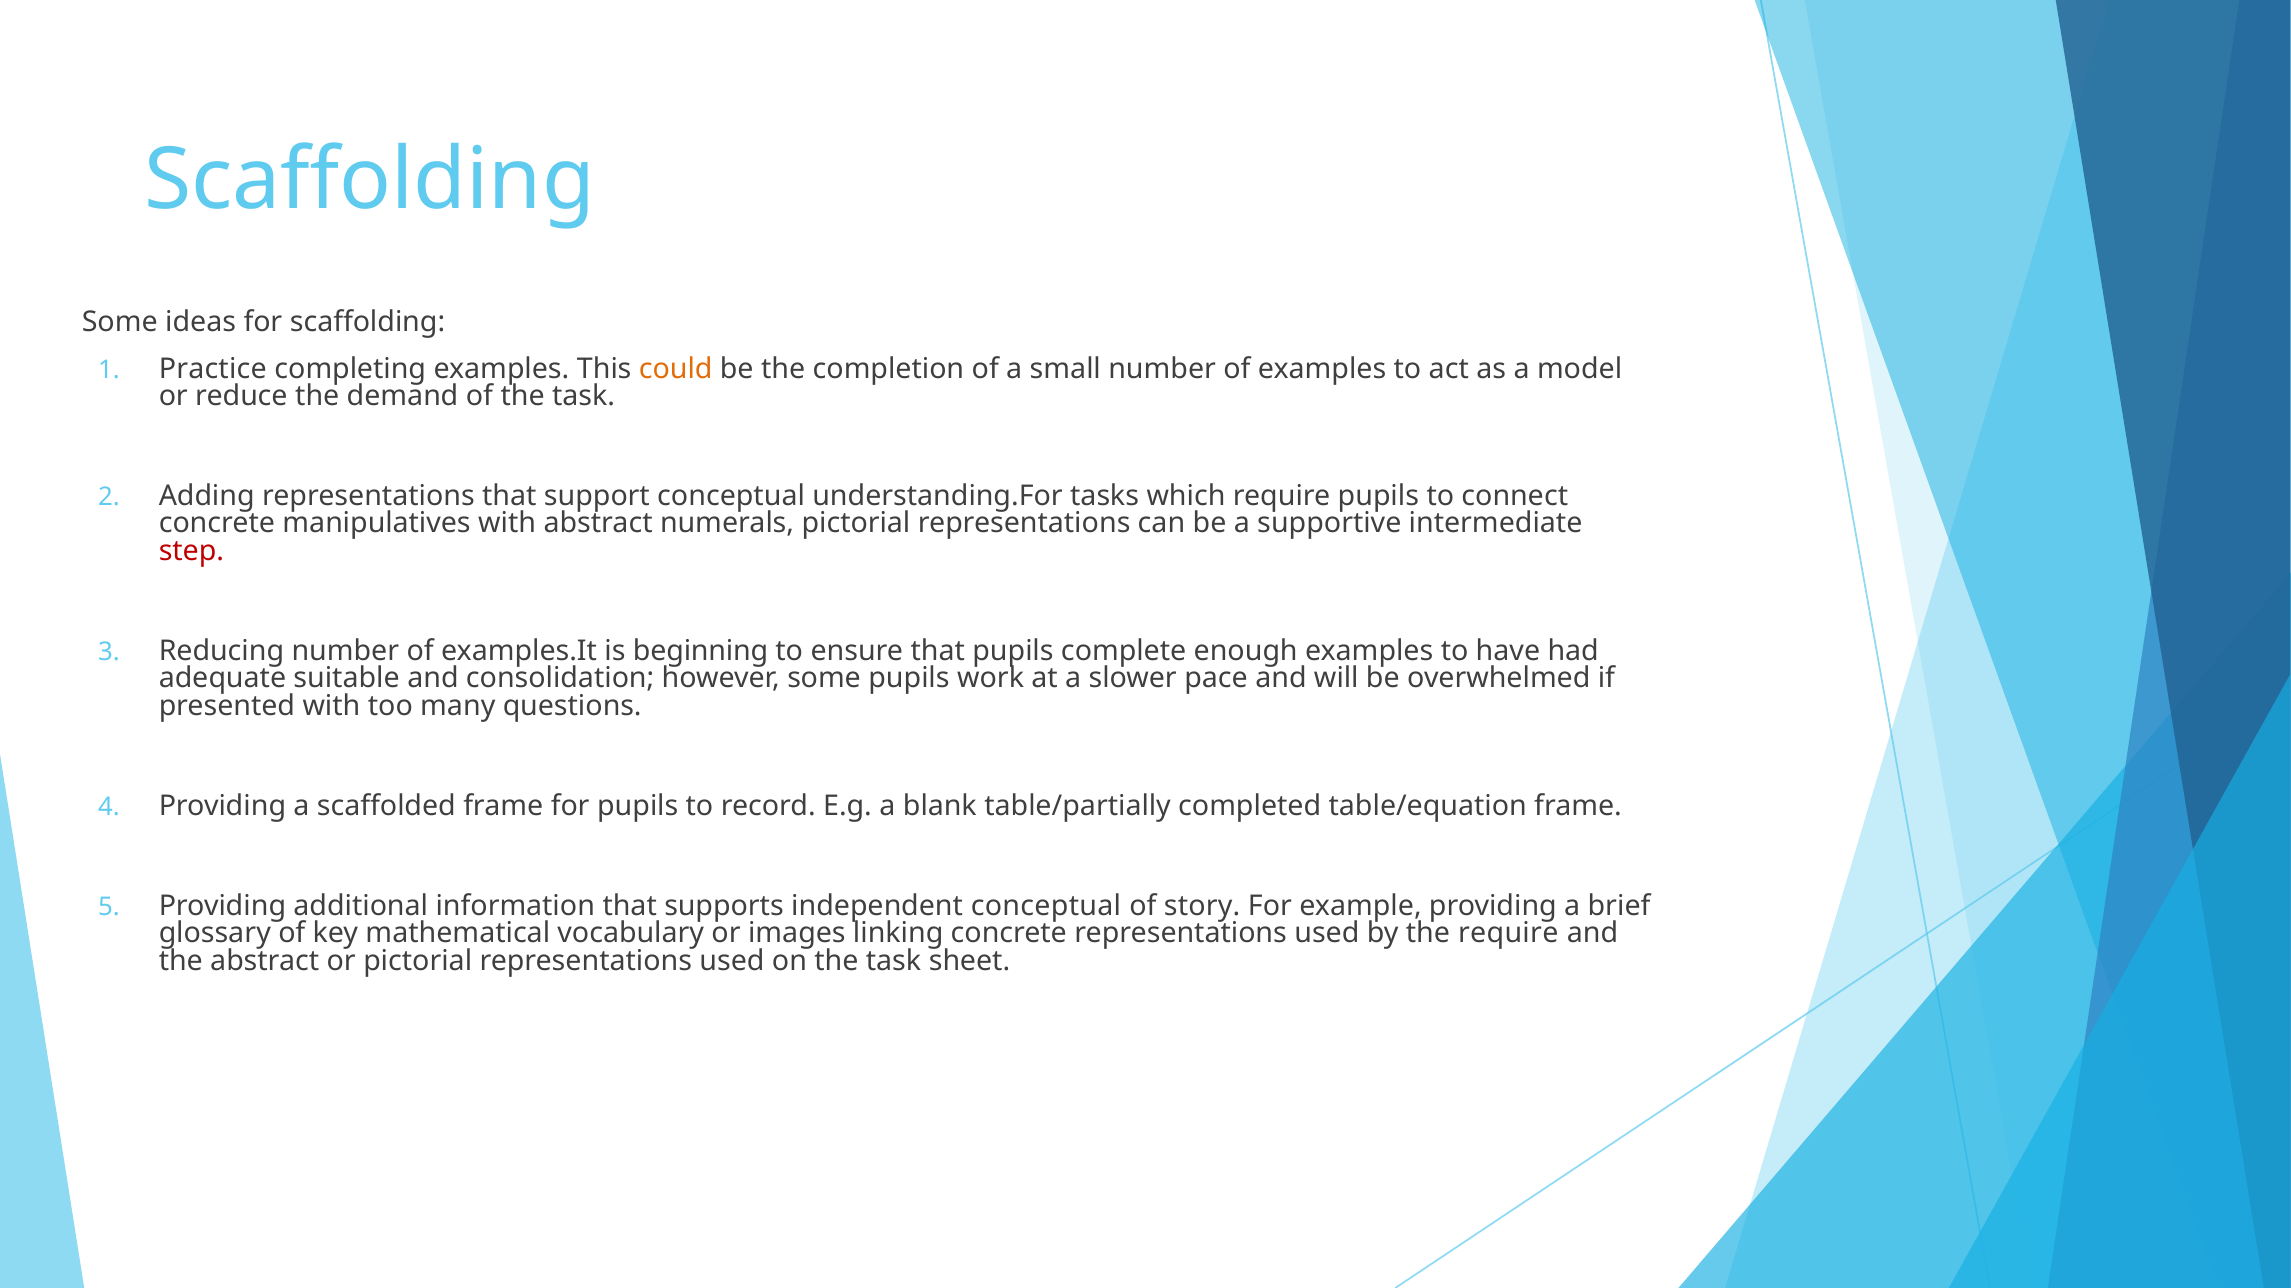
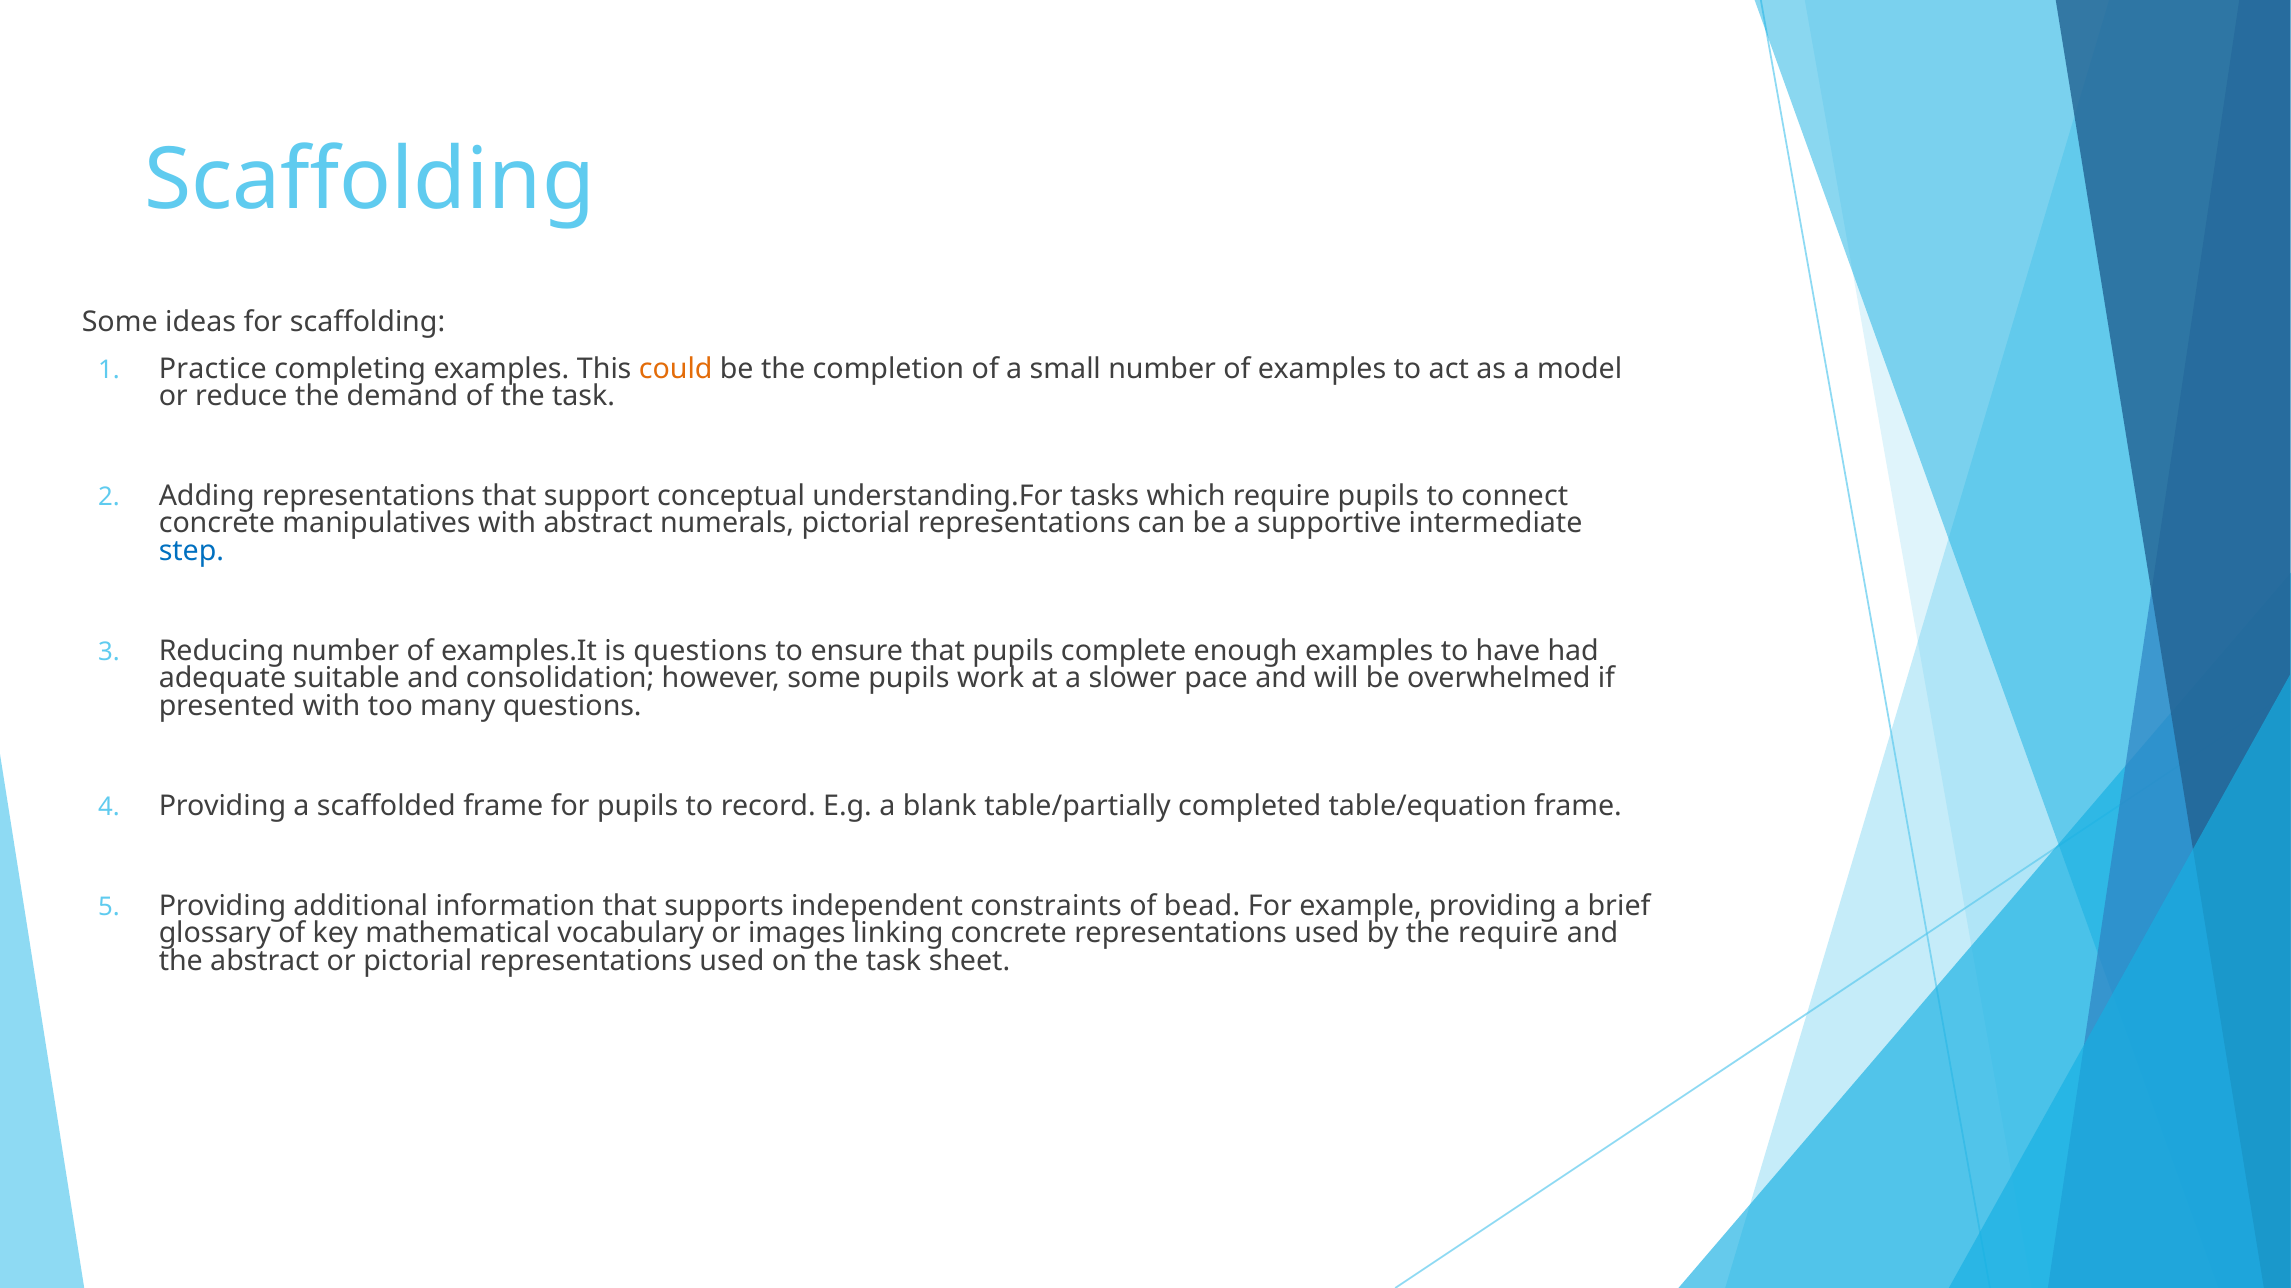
step colour: red -> blue
is beginning: beginning -> questions
independent conceptual: conceptual -> constraints
story: story -> bead
